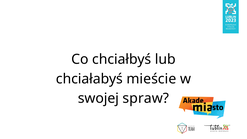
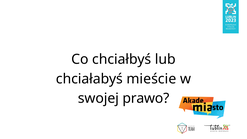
spraw: spraw -> prawo
